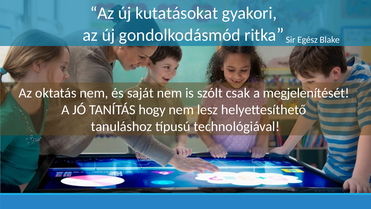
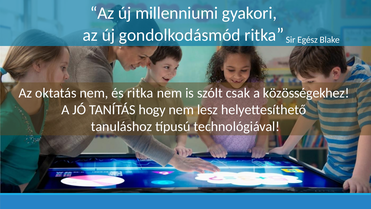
kutatásokat: kutatásokat -> millenniumi
és saját: saját -> ritka
megjelenítését: megjelenítését -> közösségekhez
